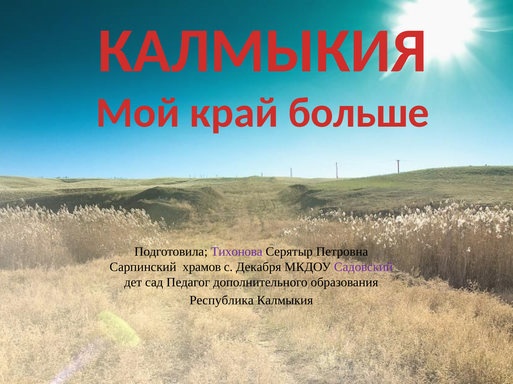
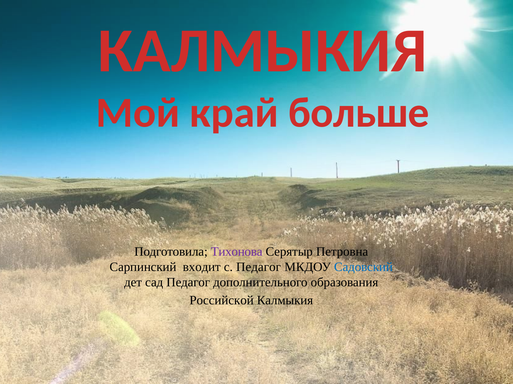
храмов: храмов -> входит
с Декабря: Декабря -> Педагог
Садовский colour: purple -> blue
Республика: Республика -> Российской
